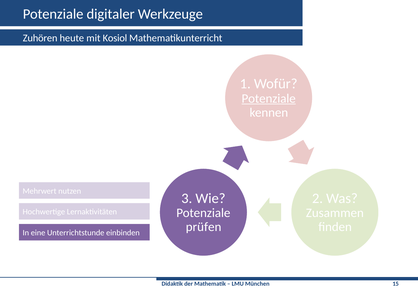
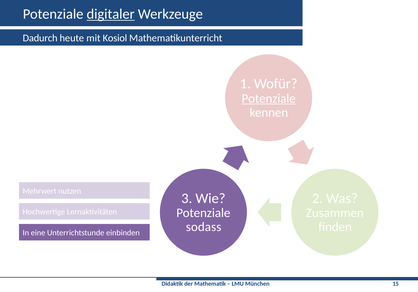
digitaler underline: none -> present
Zuhören: Zuhören -> Dadurch
prüfen: prüfen -> sodass
